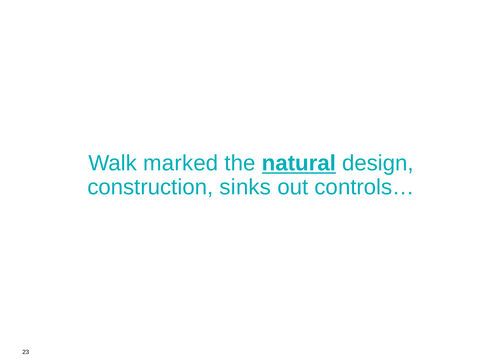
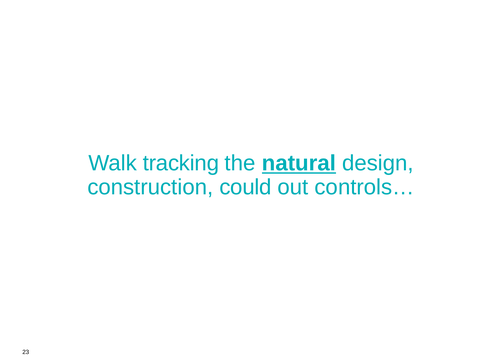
marked: marked -> tracking
sinks: sinks -> could
